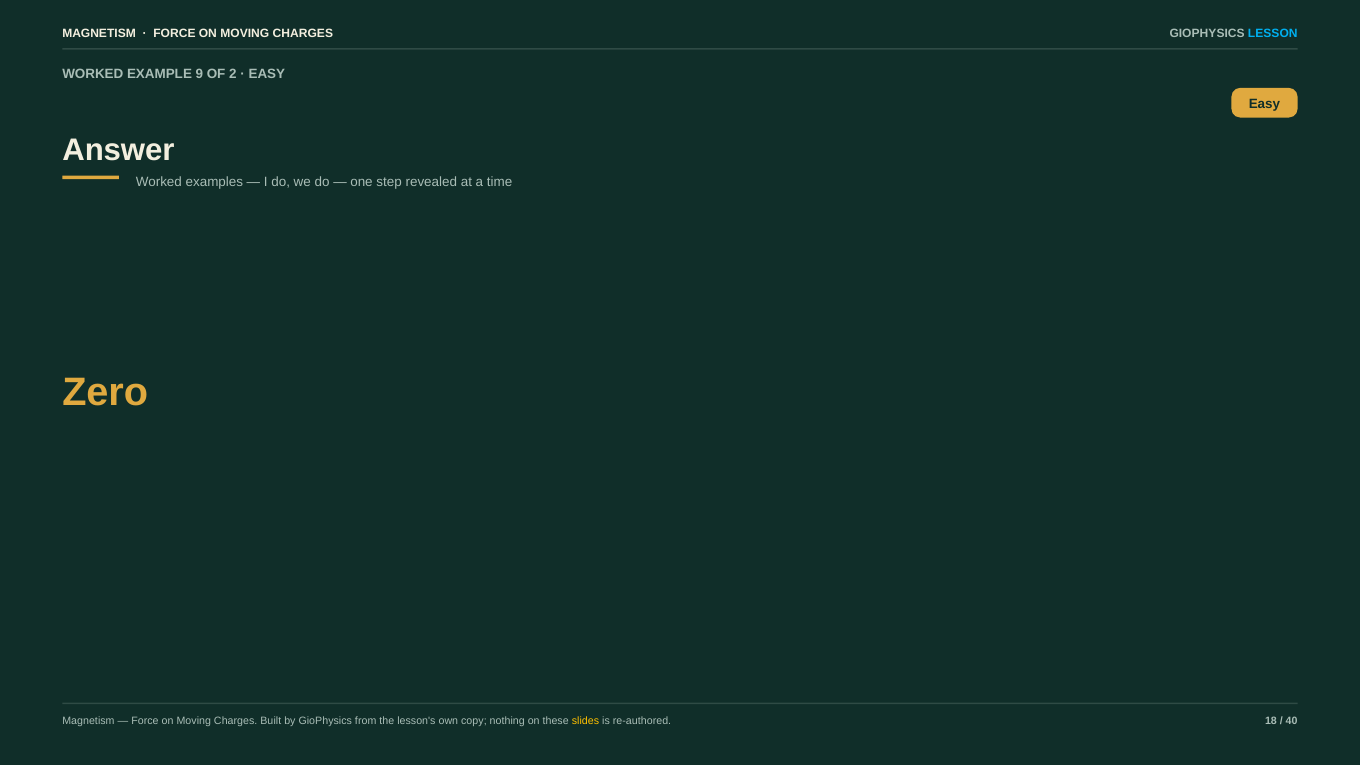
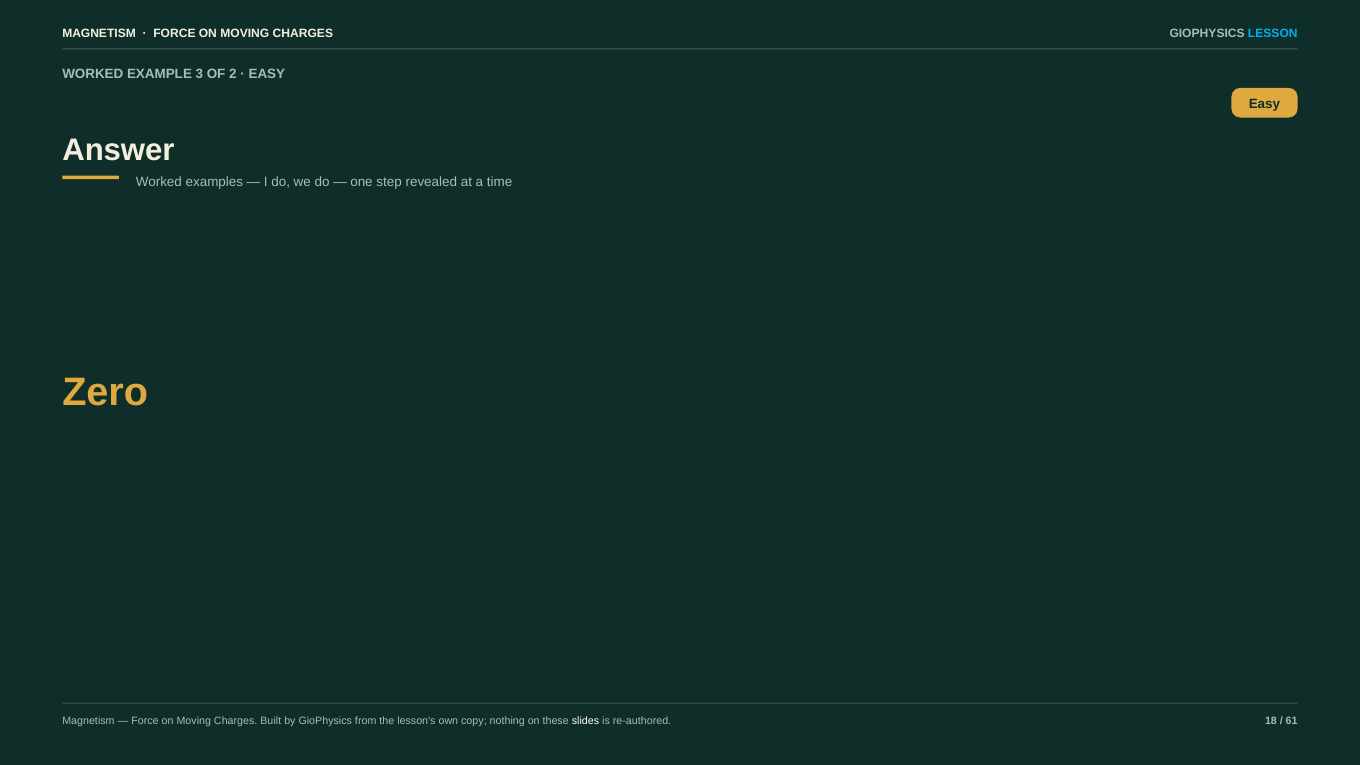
9: 9 -> 3
slides colour: yellow -> white
40: 40 -> 61
